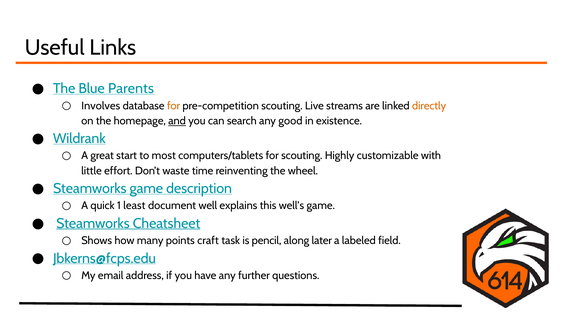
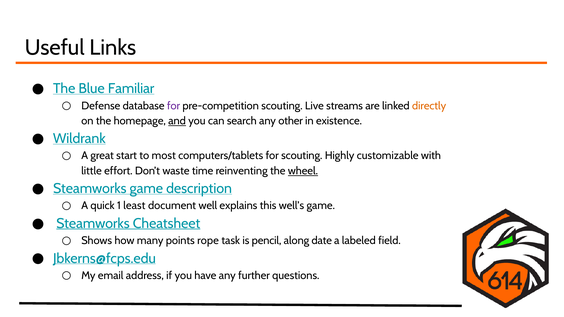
Parents: Parents -> Familiar
Involves: Involves -> Defense
for at (173, 106) colour: orange -> purple
good: good -> other
wheel underline: none -> present
craft: craft -> rope
later: later -> date
